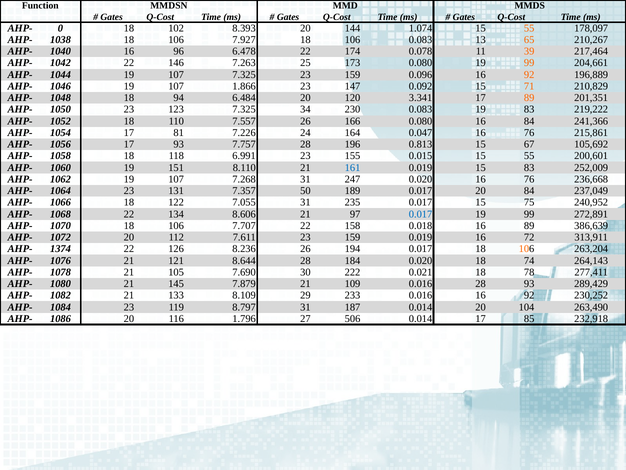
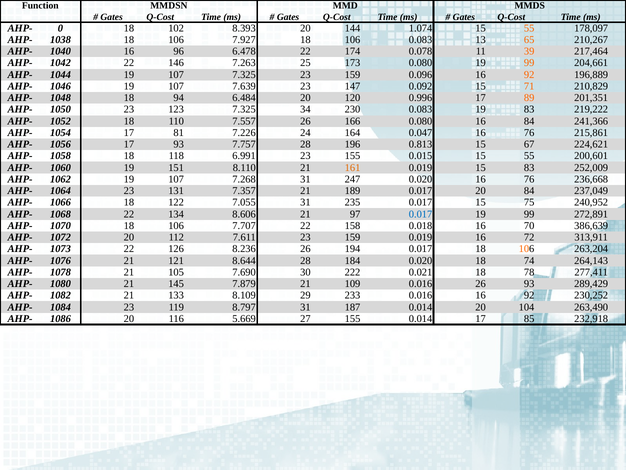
1.866: 1.866 -> 7.639
3.341: 3.341 -> 0.996
105,692: 105,692 -> 224,621
161 colour: blue -> orange
7.357 50: 50 -> 21
16 89: 89 -> 70
1374: 1374 -> 1073
0.016 28: 28 -> 26
1.796: 1.796 -> 5.669
27 506: 506 -> 155
